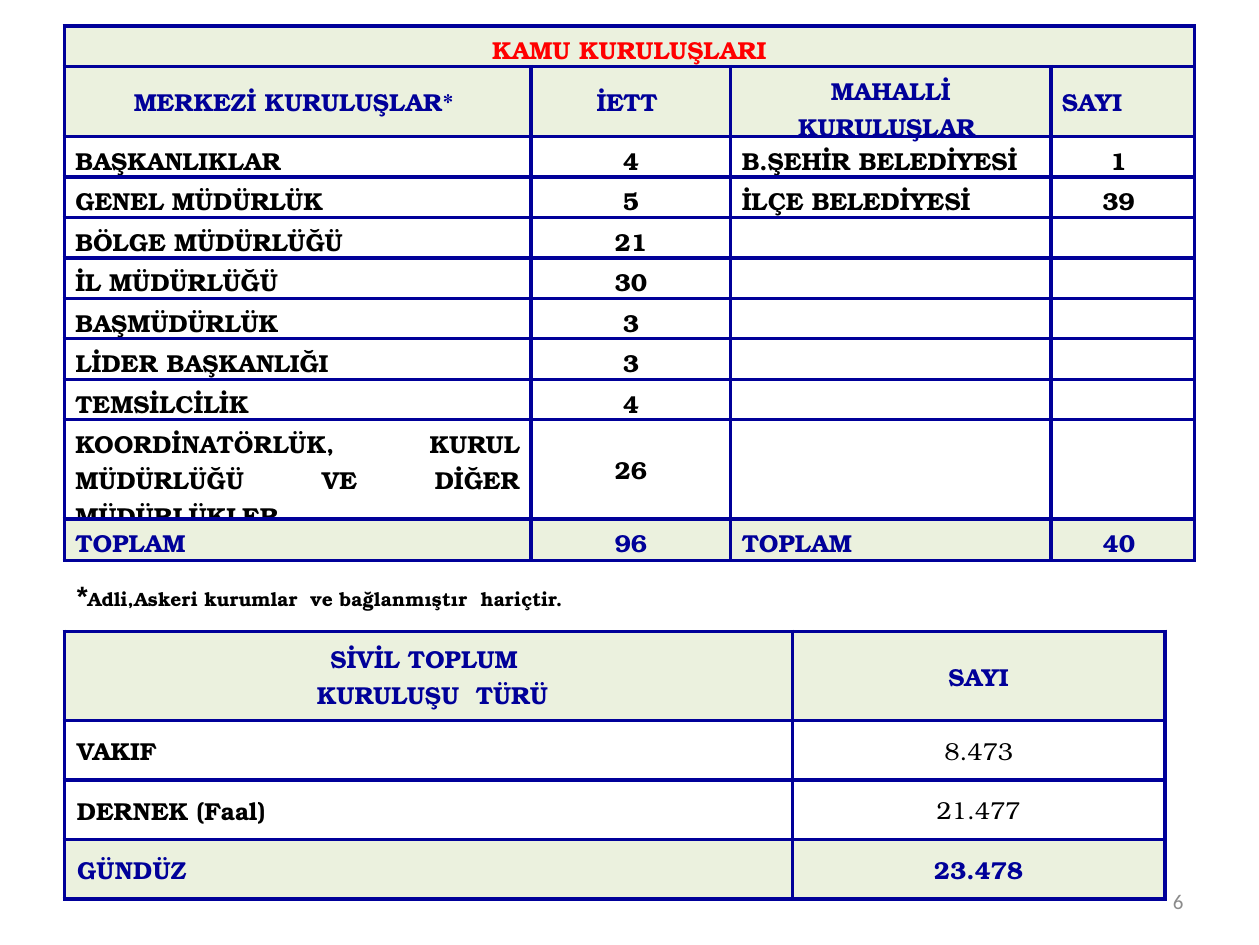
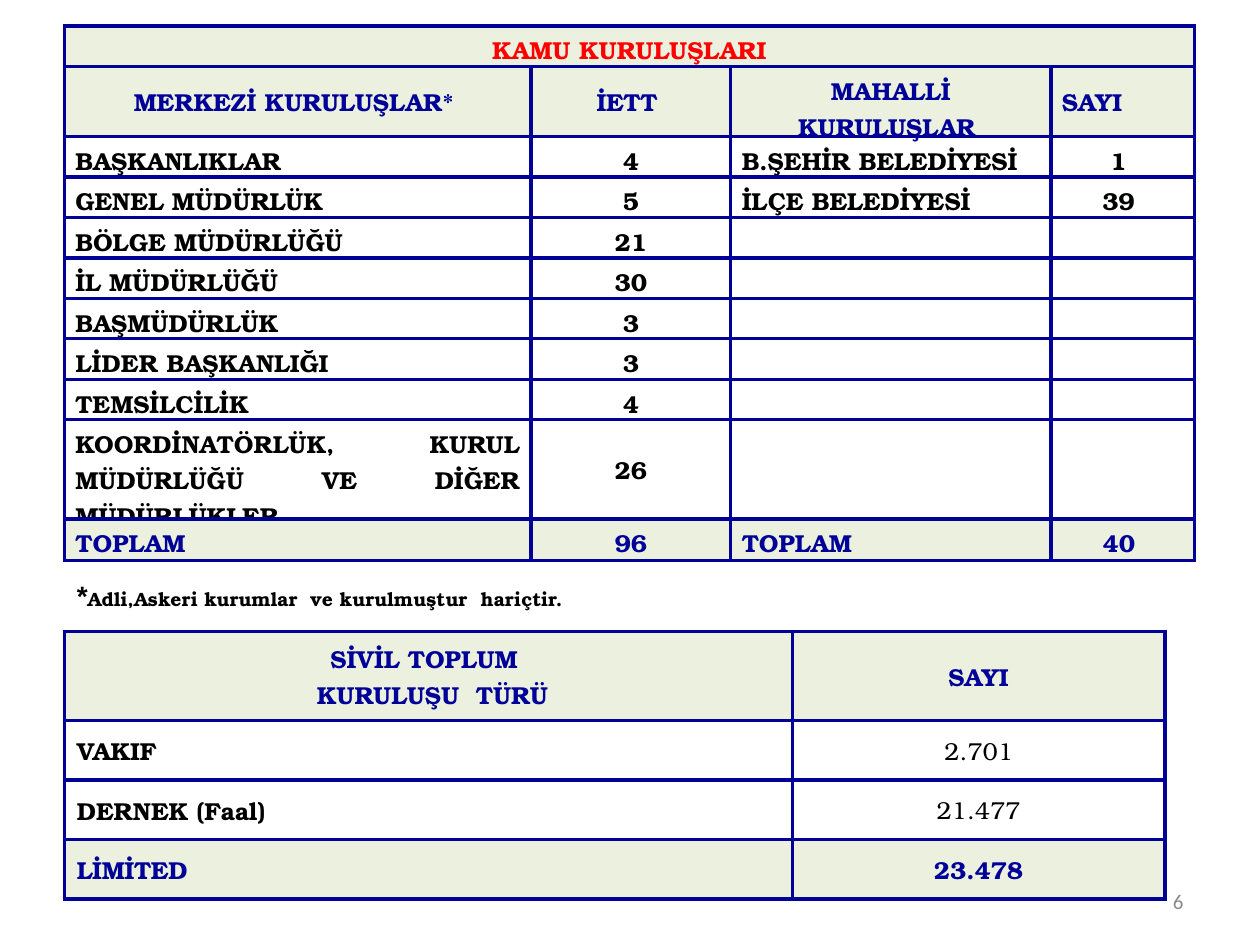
bağlanmıştır: bağlanmıştır -> kurulmuştur
8.473: 8.473 -> 2.701
GÜNDÜZ: GÜNDÜZ -> LİMİTED
